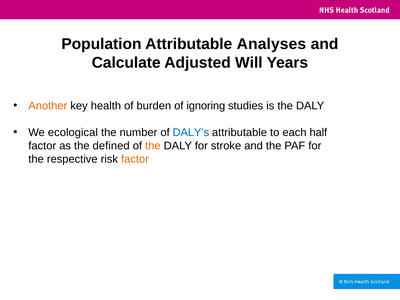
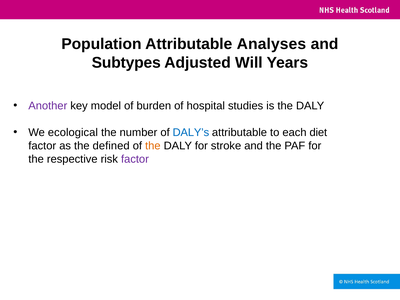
Calculate: Calculate -> Subtypes
Another colour: orange -> purple
health: health -> model
ignoring: ignoring -> hospital
half: half -> diet
factor at (135, 159) colour: orange -> purple
